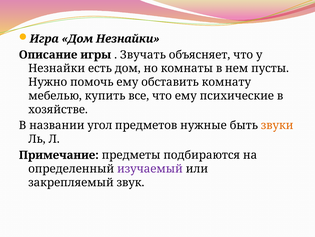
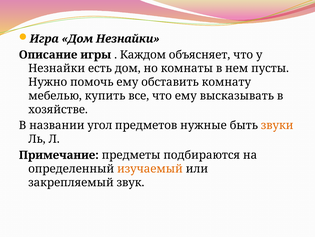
Звучать: Звучать -> Каждом
психические: психические -> высказывать
изучаемый colour: purple -> orange
